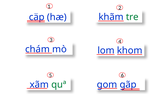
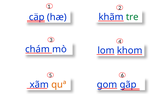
quª colour: green -> orange
